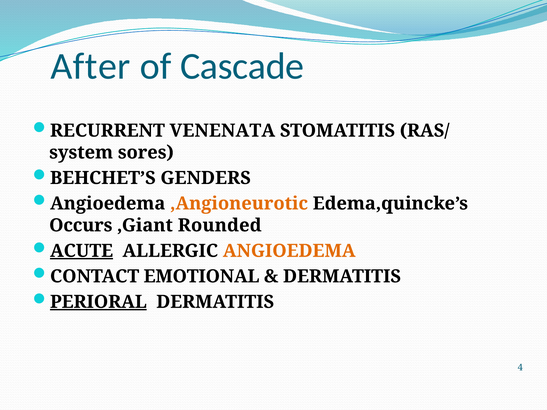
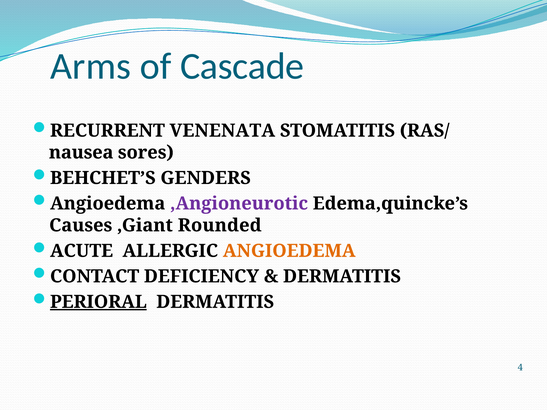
After: After -> Arms
system: system -> nausea
,Angioneurotic colour: orange -> purple
Occurs: Occurs -> Causes
ACUTE underline: present -> none
EMOTIONAL: EMOTIONAL -> DEFICIENCY
